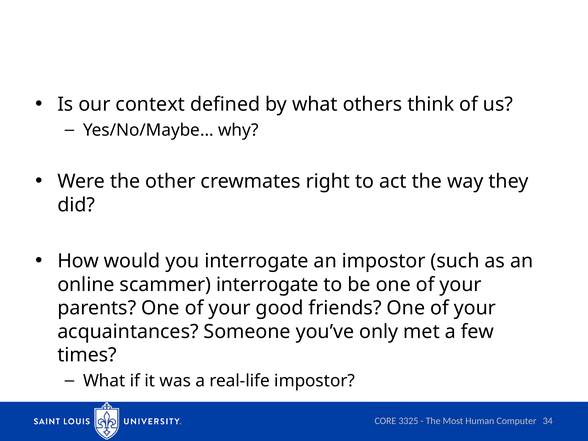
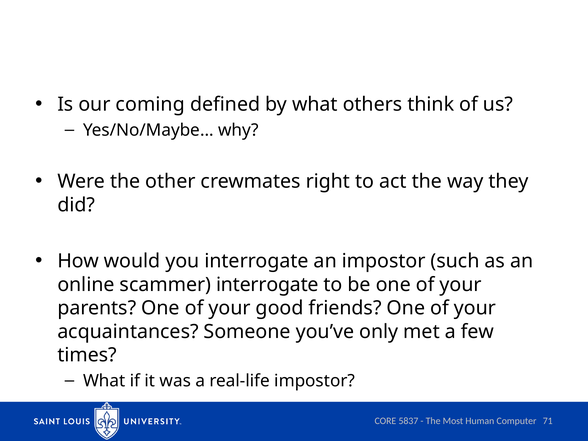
context: context -> coming
3325: 3325 -> 5837
34: 34 -> 71
